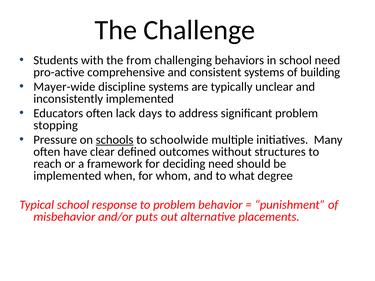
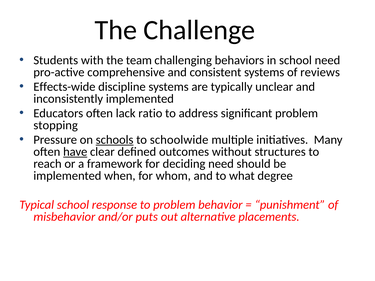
from: from -> team
building: building -> reviews
Mayer-wide: Mayer-wide -> Effects-wide
days: days -> ratio
have underline: none -> present
